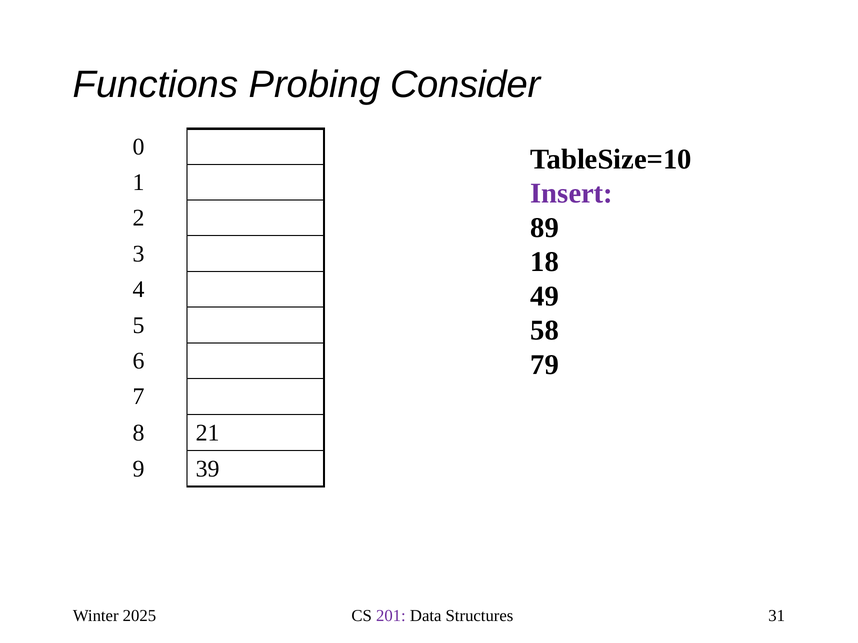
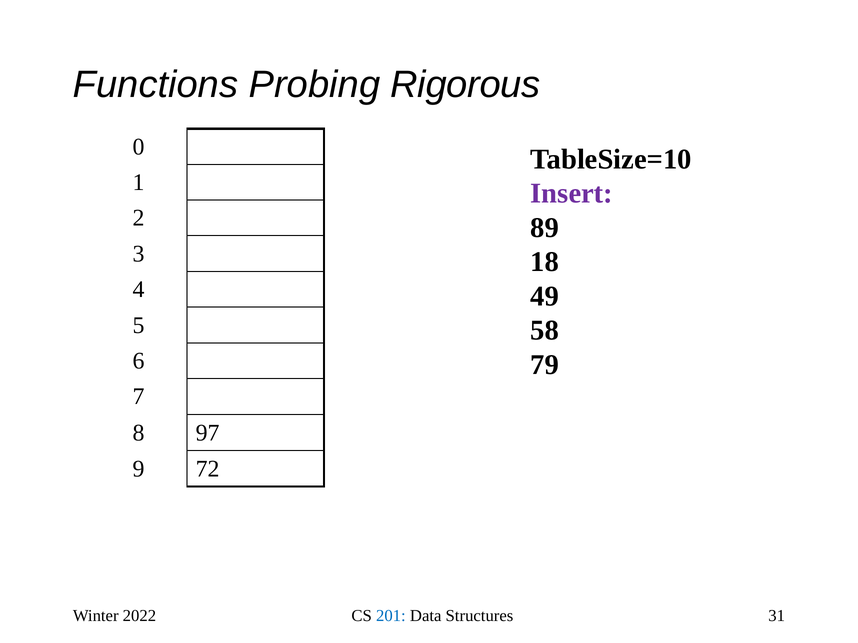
Consider: Consider -> Rigorous
21: 21 -> 97
39: 39 -> 72
2025: 2025 -> 2022
201 colour: purple -> blue
